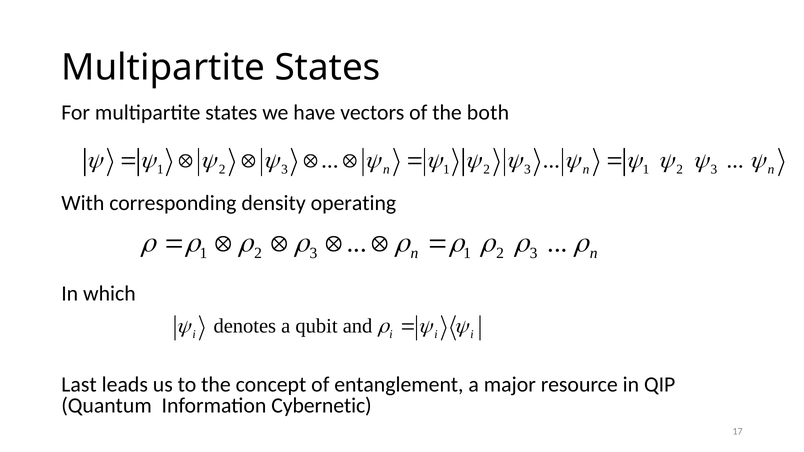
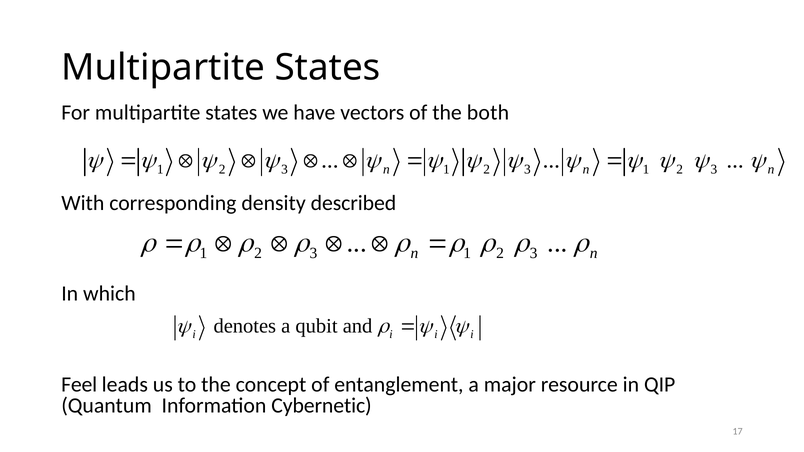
operating: operating -> described
Last: Last -> Feel
